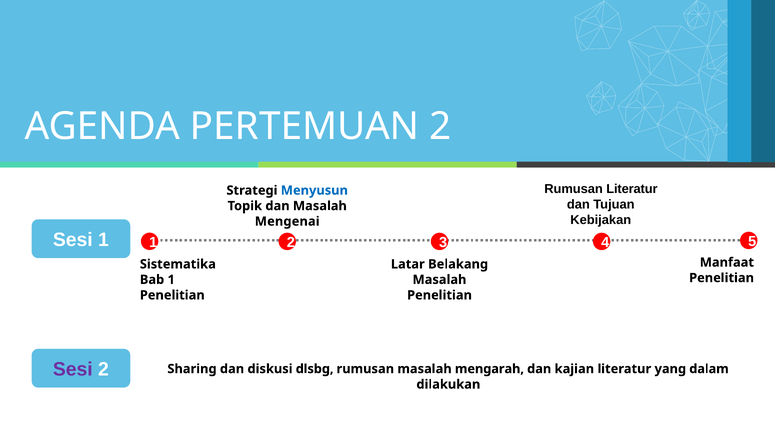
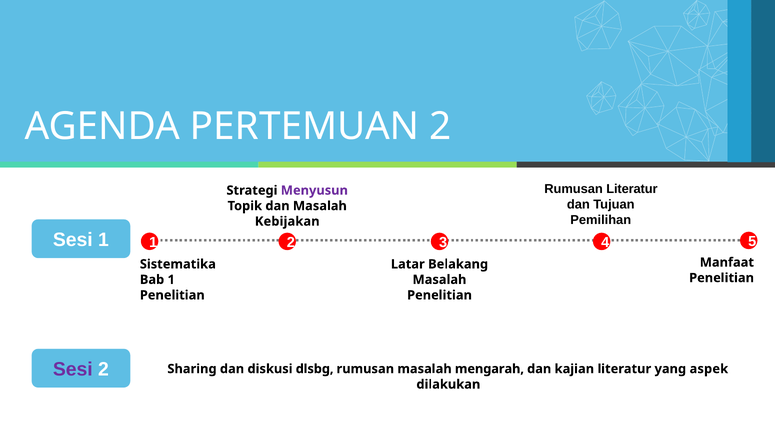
Menyusun colour: blue -> purple
Kebijakan: Kebijakan -> Pemilihan
Mengenai: Mengenai -> Kebijakan
dalam: dalam -> aspek
